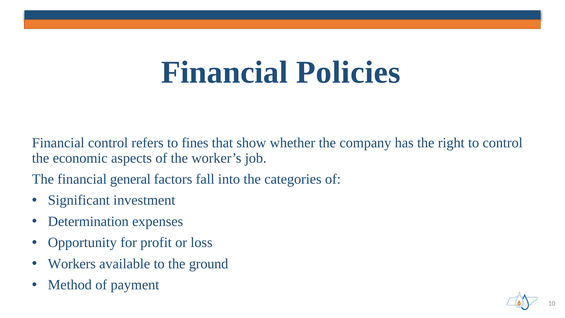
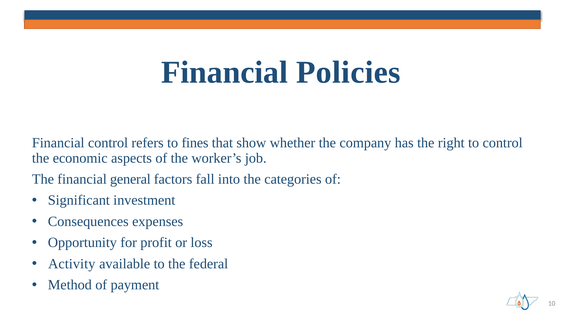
Determination: Determination -> Consequences
Workers: Workers -> Activity
ground: ground -> federal
